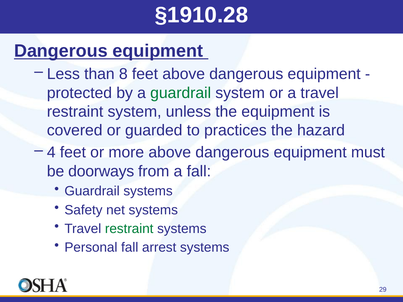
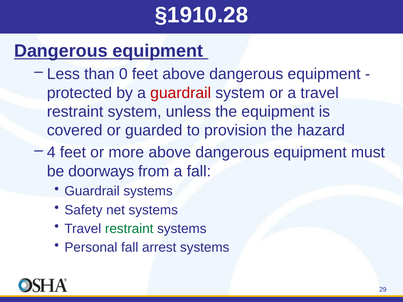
8: 8 -> 0
guardrail at (181, 93) colour: green -> red
practices: practices -> provision
